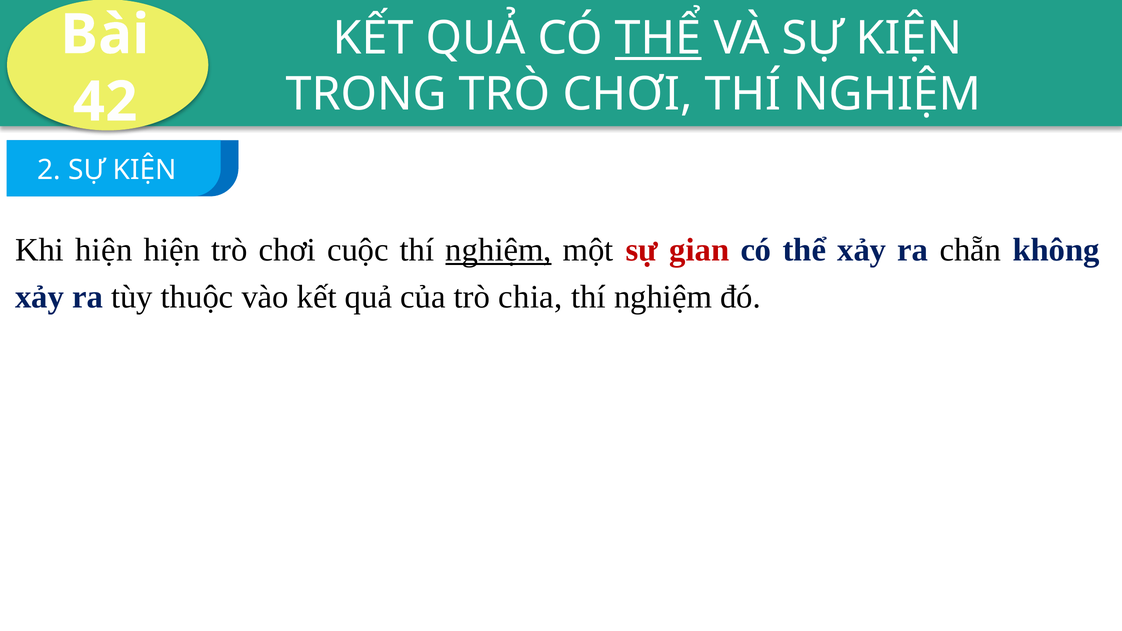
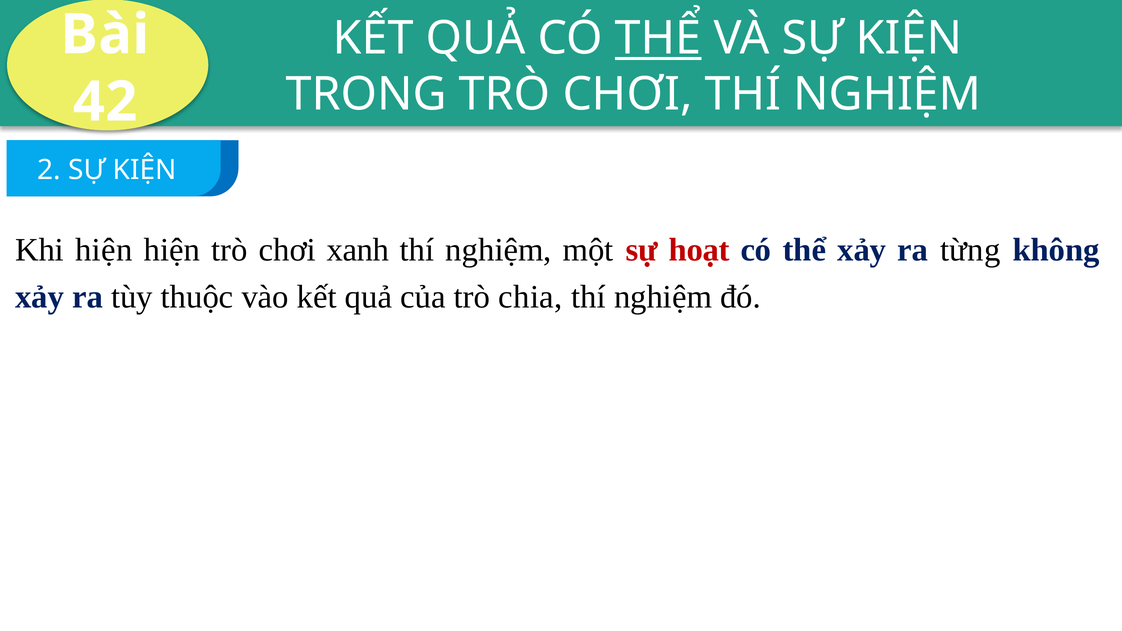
cuộc: cuộc -> xanh
nghiệm at (499, 250) underline: present -> none
gian: gian -> hoạt
chẵn: chẵn -> từng
